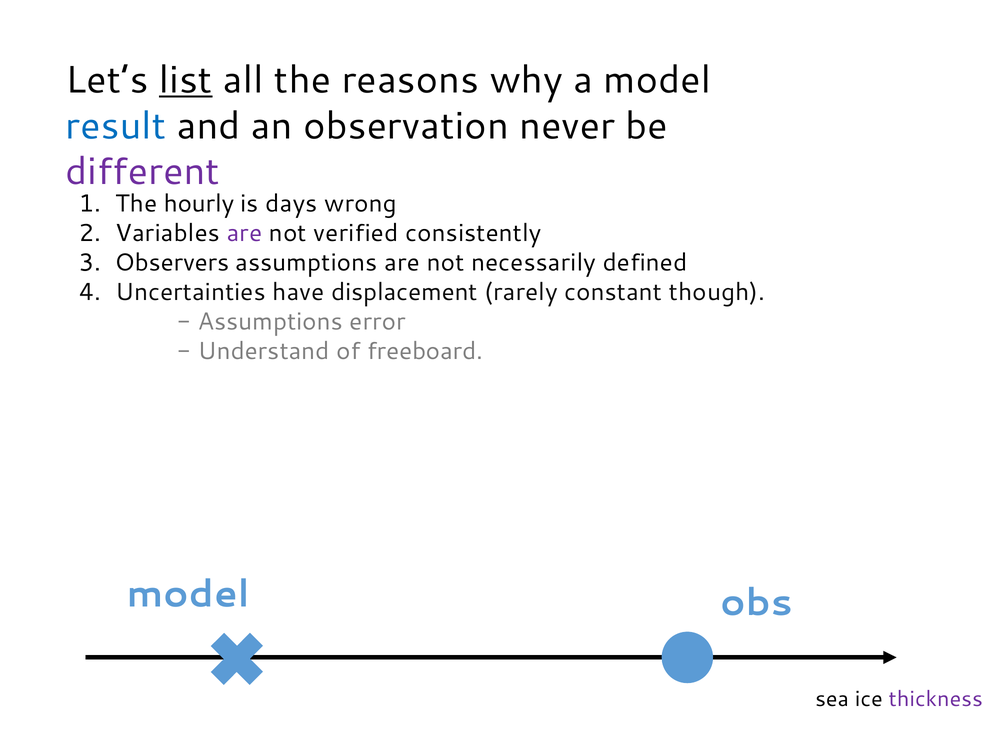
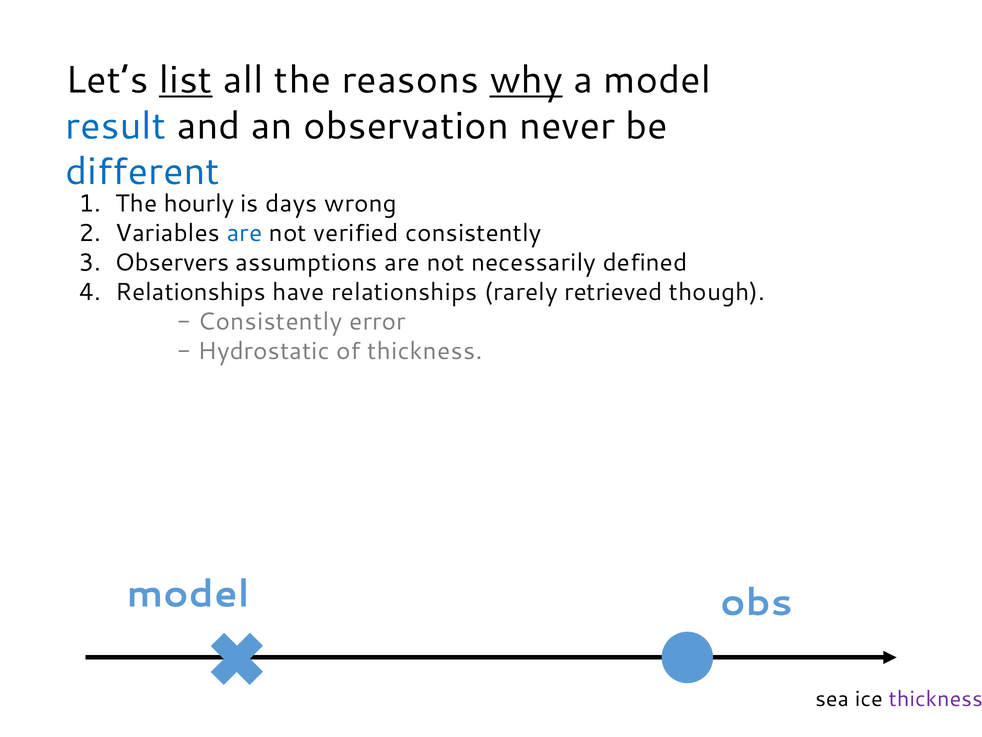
why underline: none -> present
different colour: purple -> blue
are at (244, 233) colour: purple -> blue
Uncertainties at (191, 292): Uncertainties -> Relationships
have displacement: displacement -> relationships
constant: constant -> retrieved
Assumptions at (270, 321): Assumptions -> Consistently
Understand: Understand -> Hydrostatic
of freeboard: freeboard -> thickness
